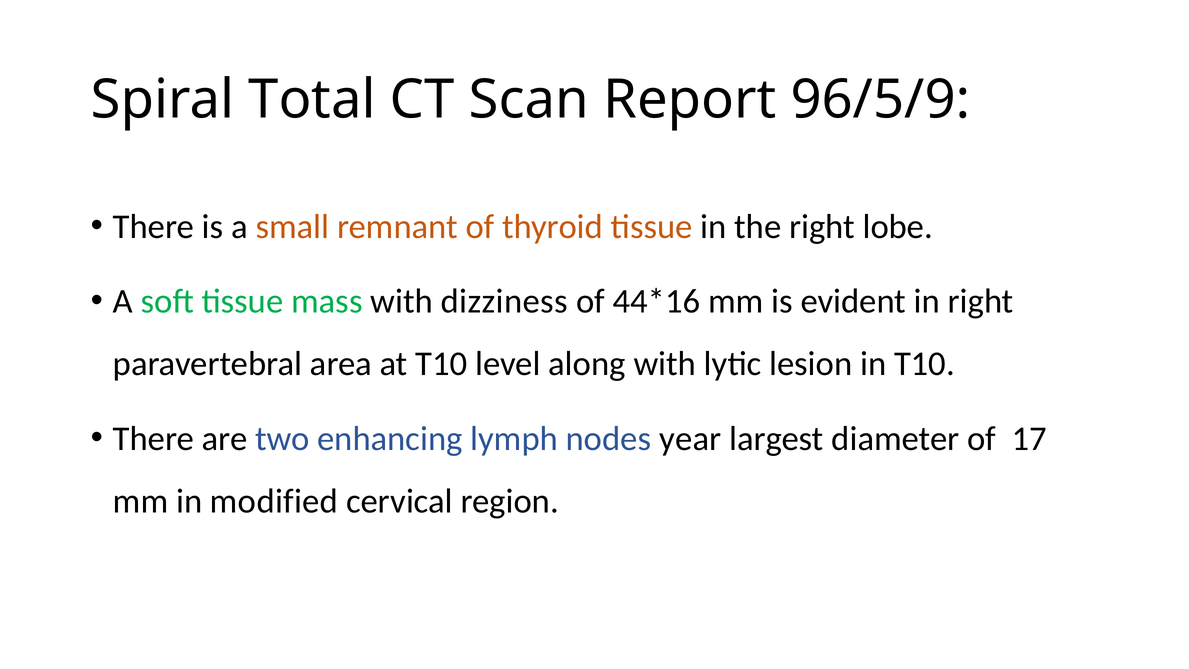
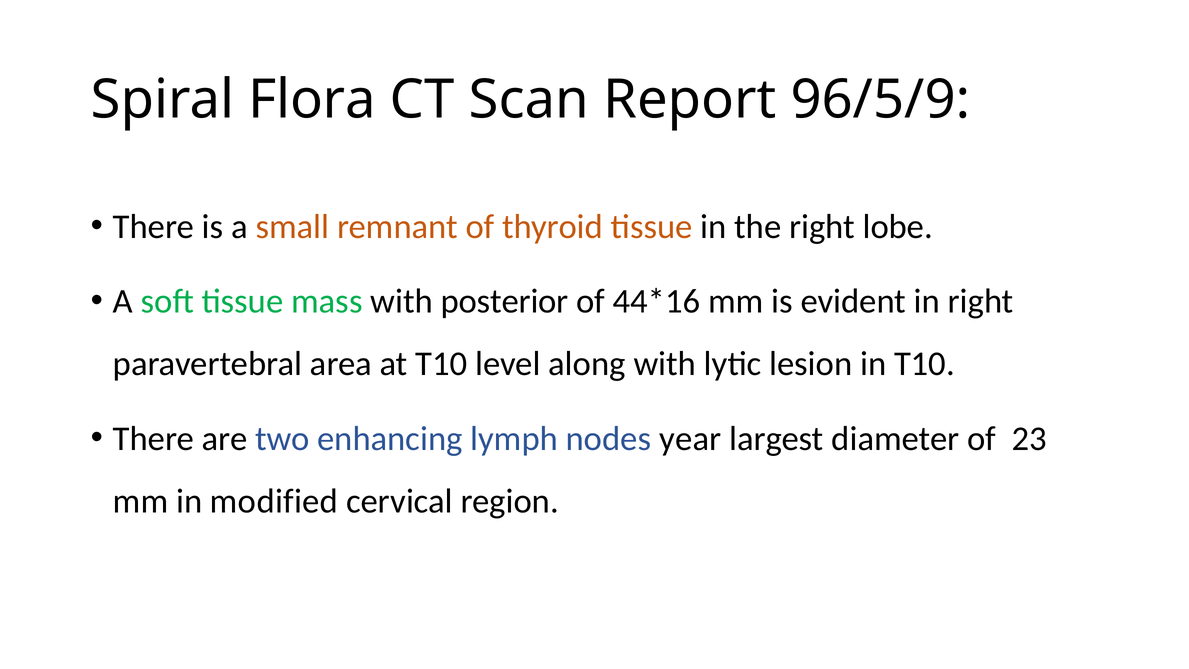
Total: Total -> Flora
dizziness: dizziness -> posterior
17: 17 -> 23
